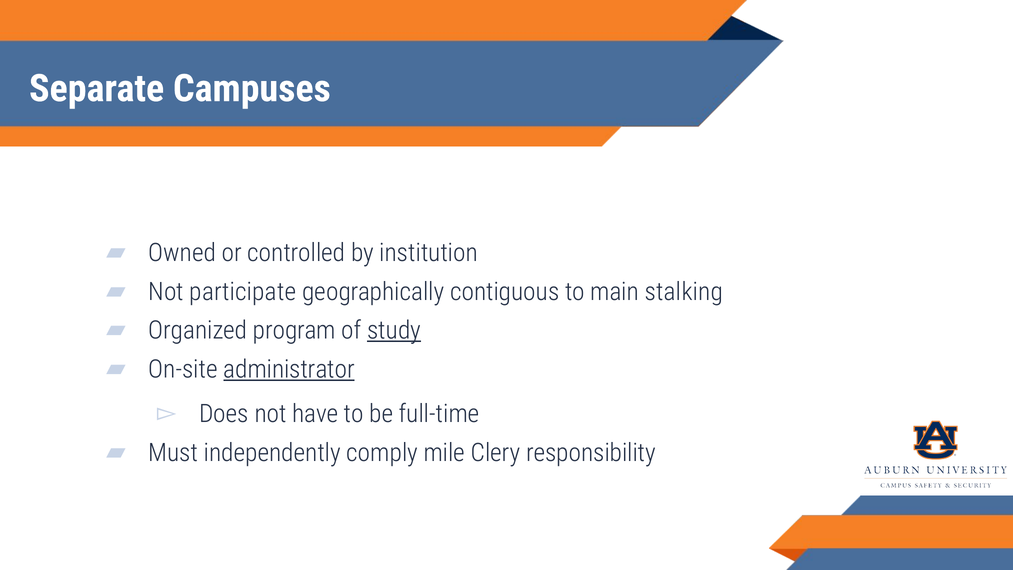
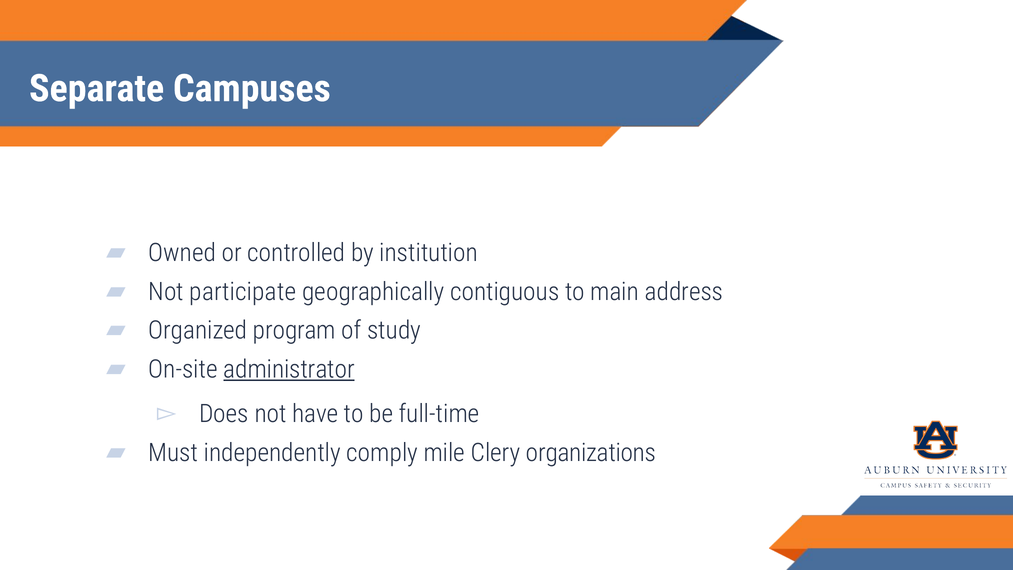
stalking: stalking -> address
study underline: present -> none
responsibility: responsibility -> organizations
